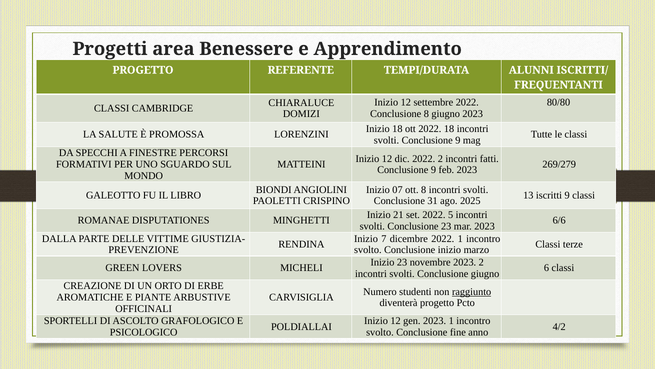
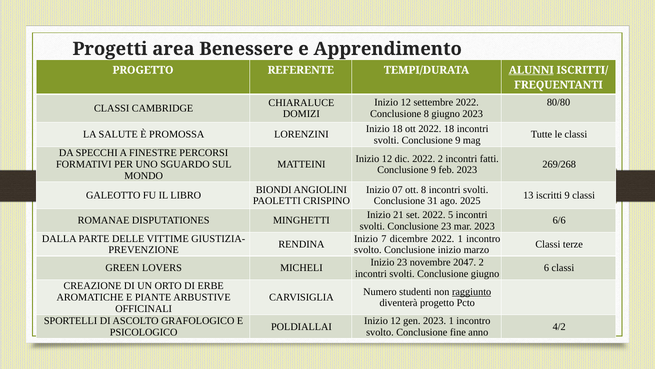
ALUNNI underline: none -> present
269/279: 269/279 -> 269/268
novembre 2023: 2023 -> 2047
